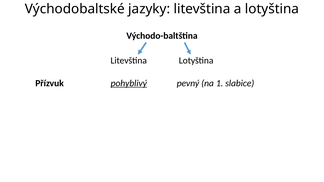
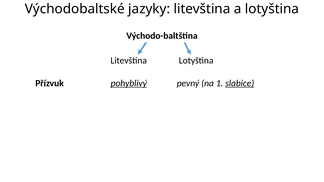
slabice underline: none -> present
